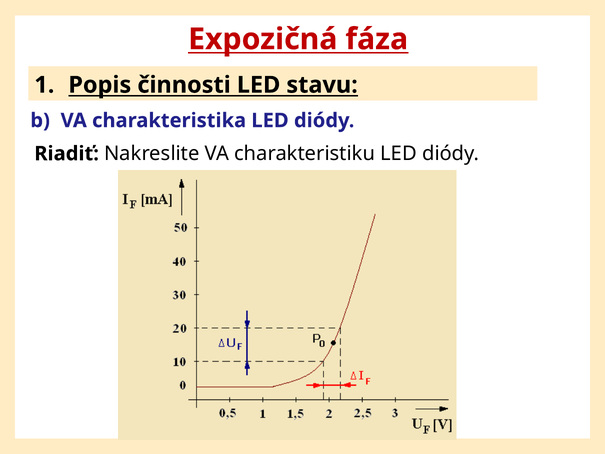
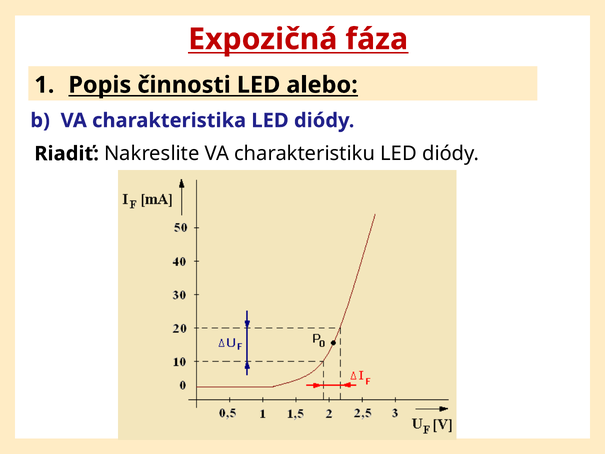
stavu: stavu -> alebo
